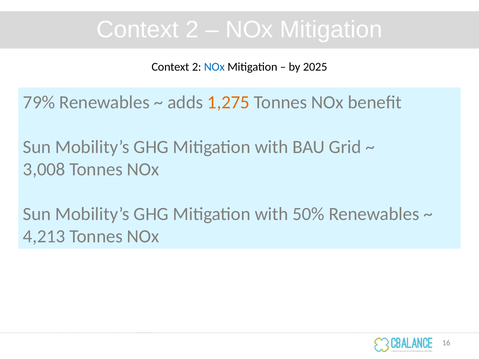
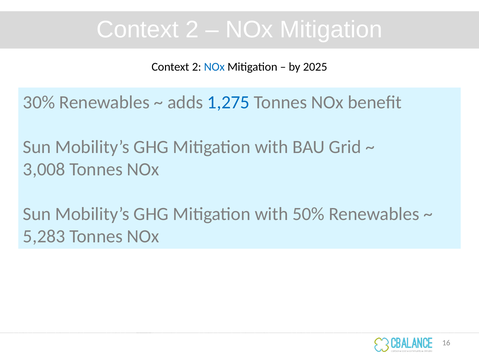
79%: 79% -> 30%
1,275 colour: orange -> blue
4,213: 4,213 -> 5,283
